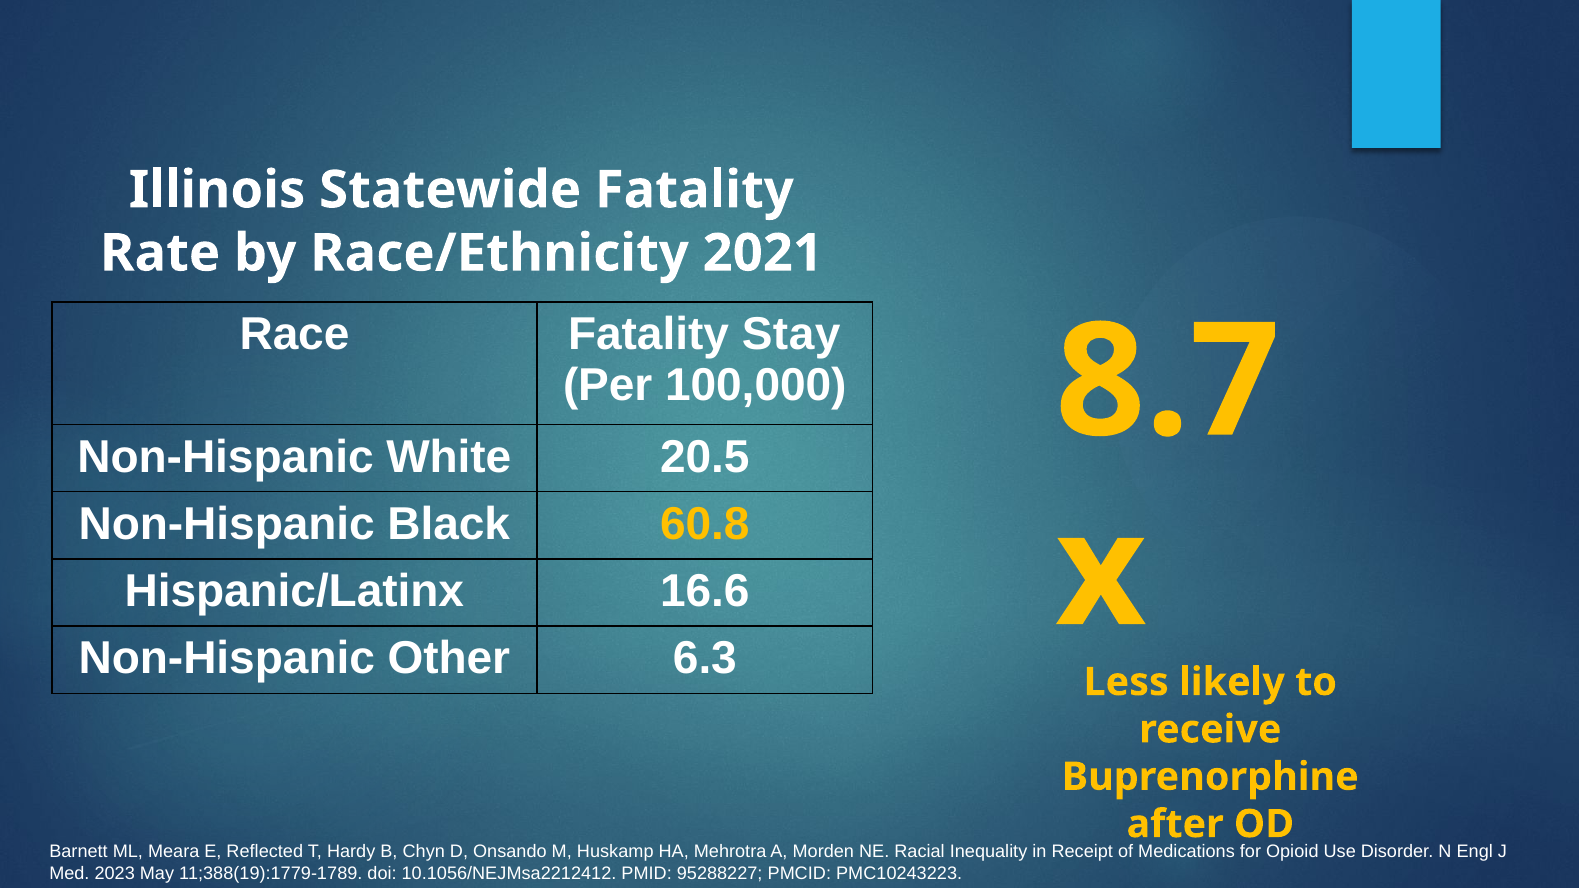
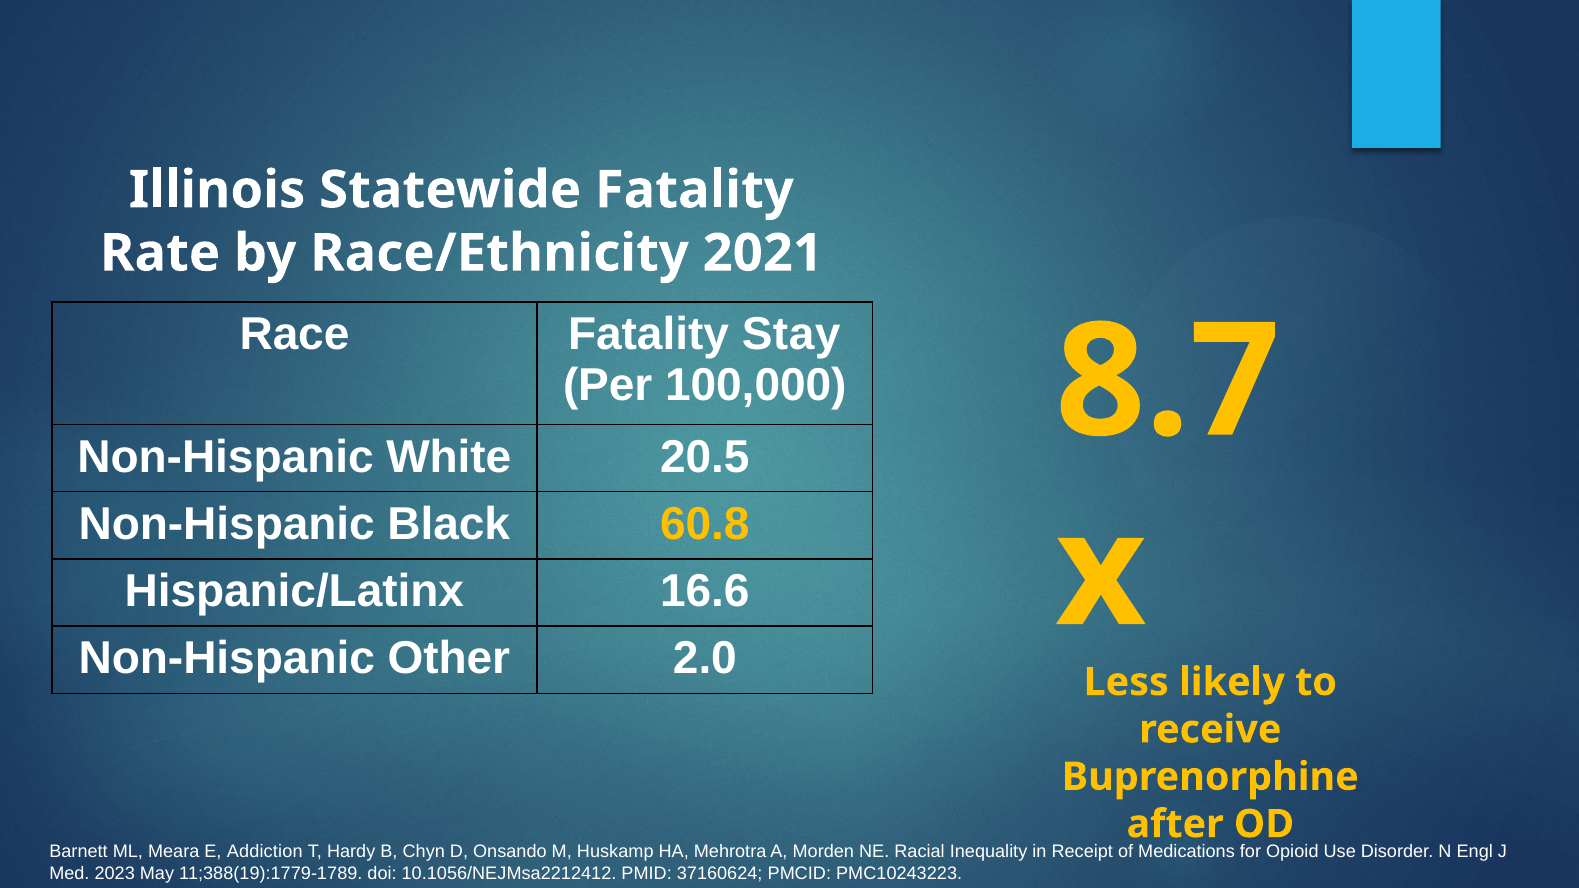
6.3: 6.3 -> 2.0
Reflected: Reflected -> Addiction
95288227: 95288227 -> 37160624
